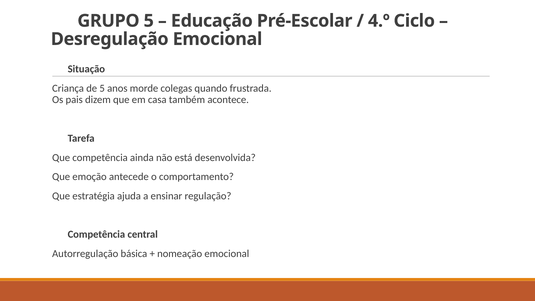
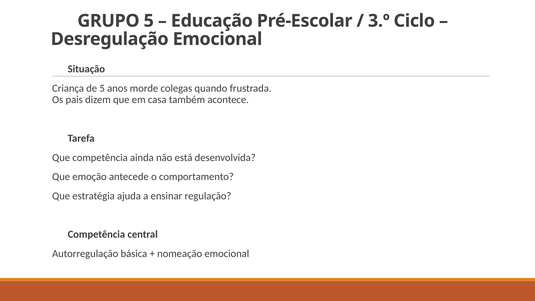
4.º: 4.º -> 3.º
